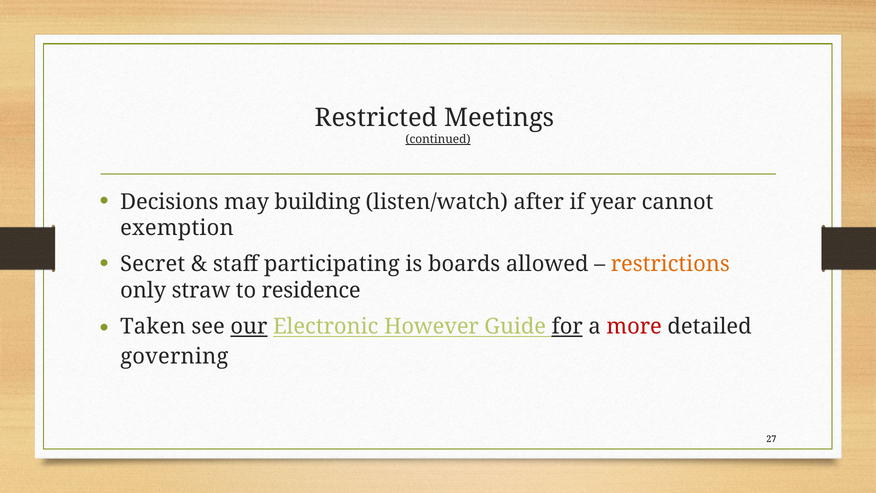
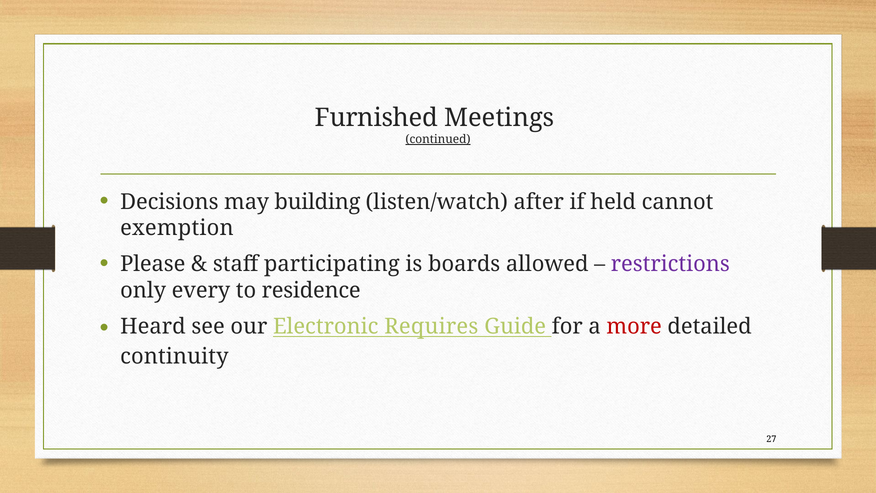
Restricted: Restricted -> Furnished
year: year -> held
Secret: Secret -> Please
restrictions colour: orange -> purple
straw: straw -> every
Taken: Taken -> Heard
our underline: present -> none
However: However -> Requires
for underline: present -> none
governing: governing -> continuity
